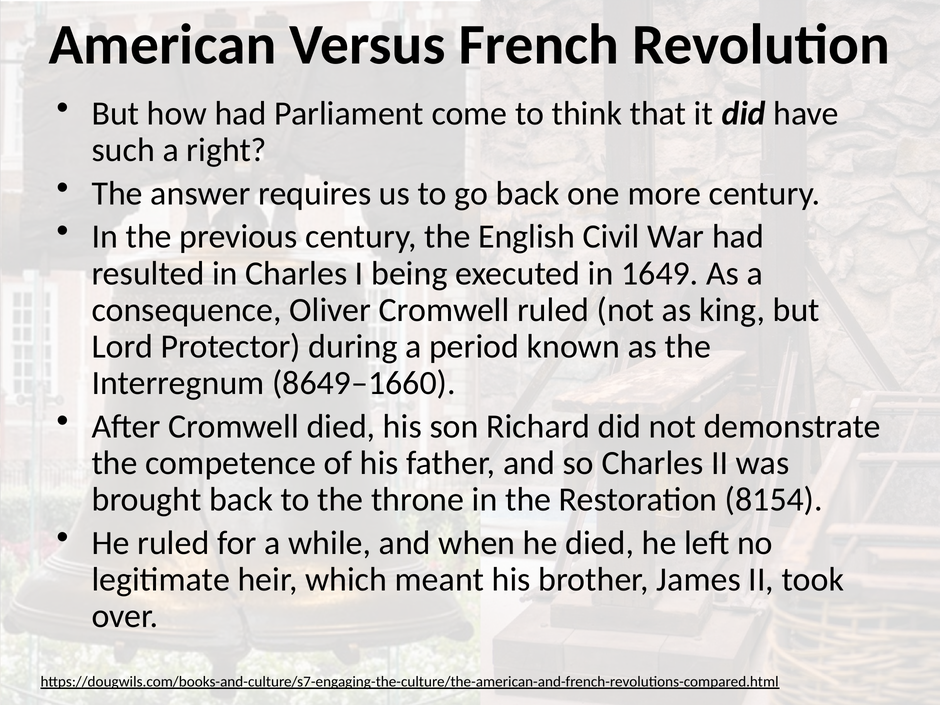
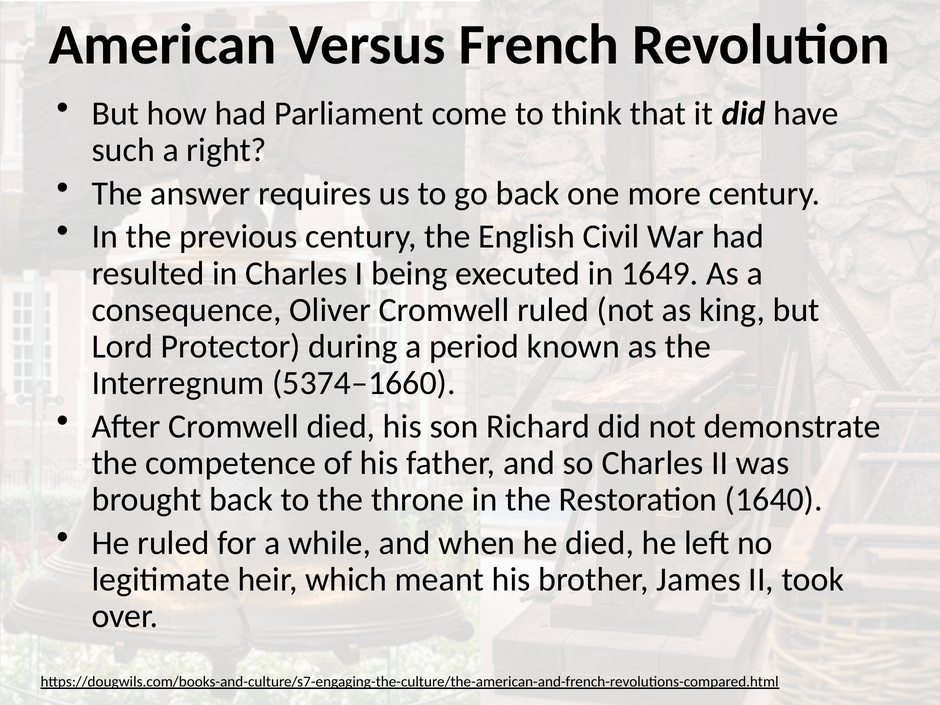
8649–1660: 8649–1660 -> 5374–1660
8154: 8154 -> 1640
